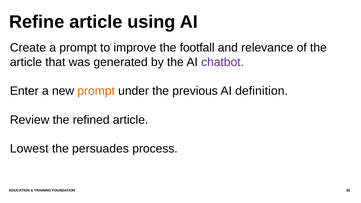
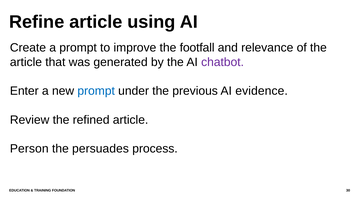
prompt at (96, 91) colour: orange -> blue
definition: definition -> evidence
Lowest: Lowest -> Person
